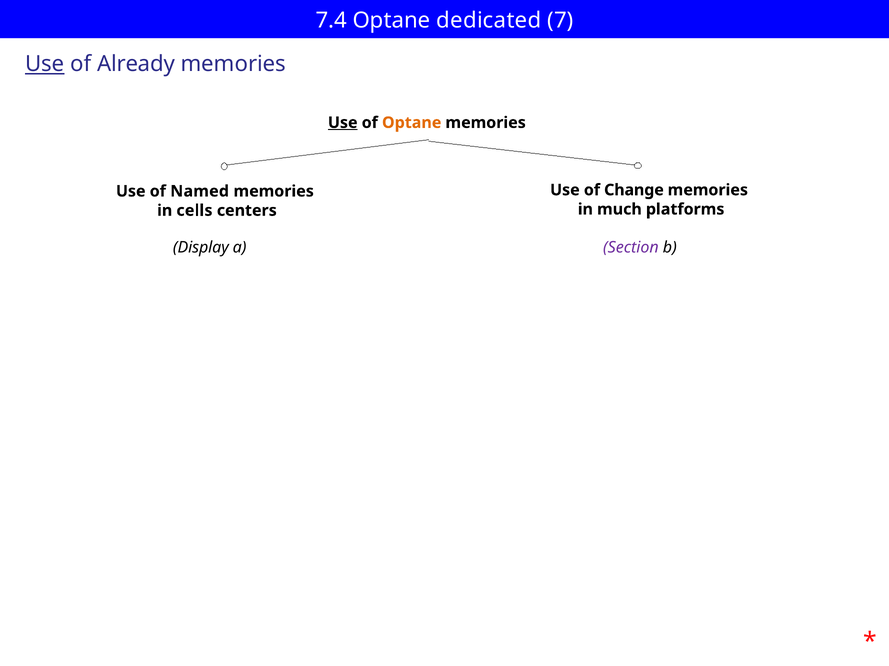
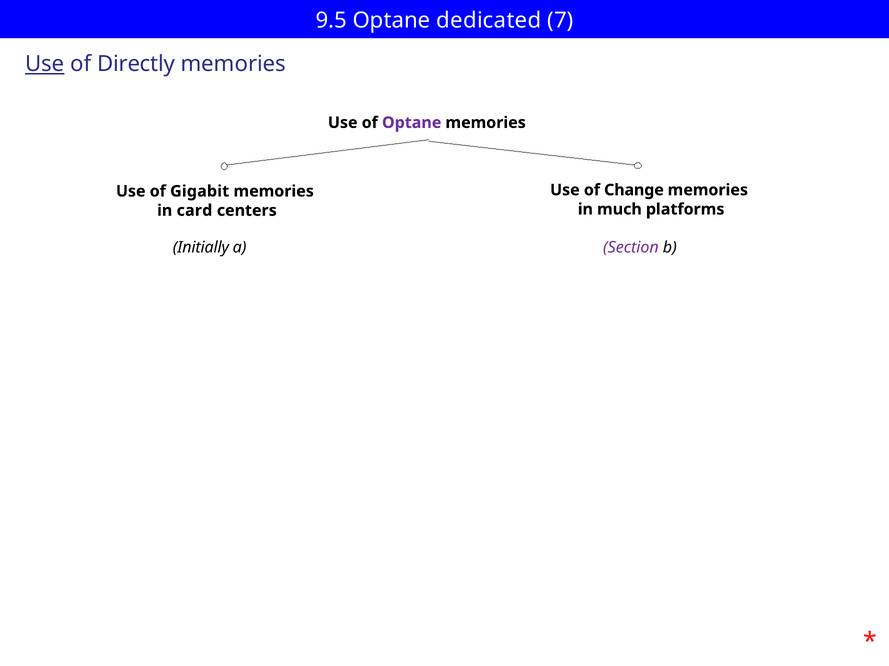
7.4: 7.4 -> 9.5
Already: Already -> Directly
Use at (343, 123) underline: present -> none
Optane at (412, 123) colour: orange -> purple
Named: Named -> Gigabit
cells: cells -> card
Display: Display -> Initially
